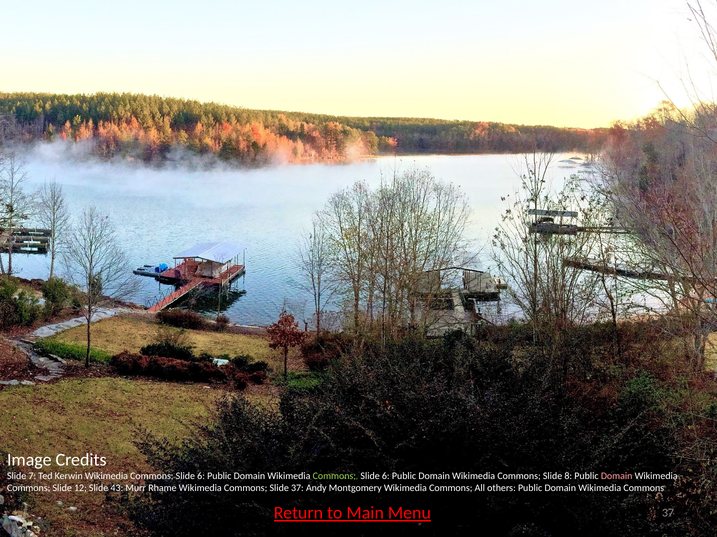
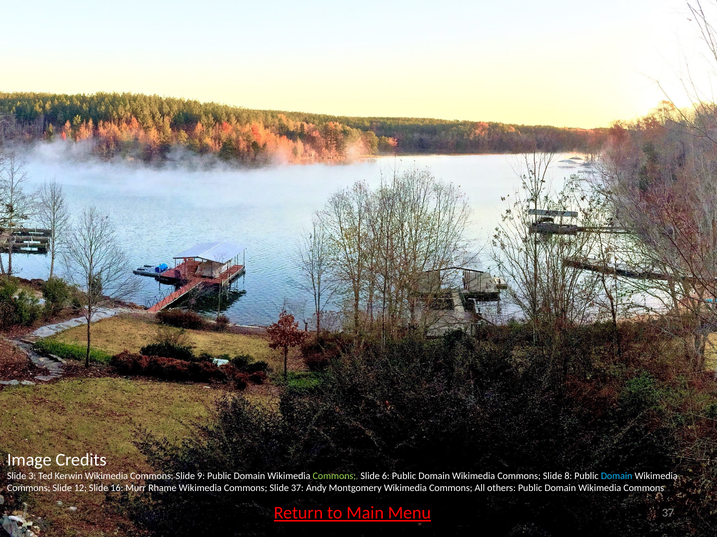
7: 7 -> 3
6 at (201, 477): 6 -> 9
Domain at (617, 477) colour: pink -> light blue
43: 43 -> 16
